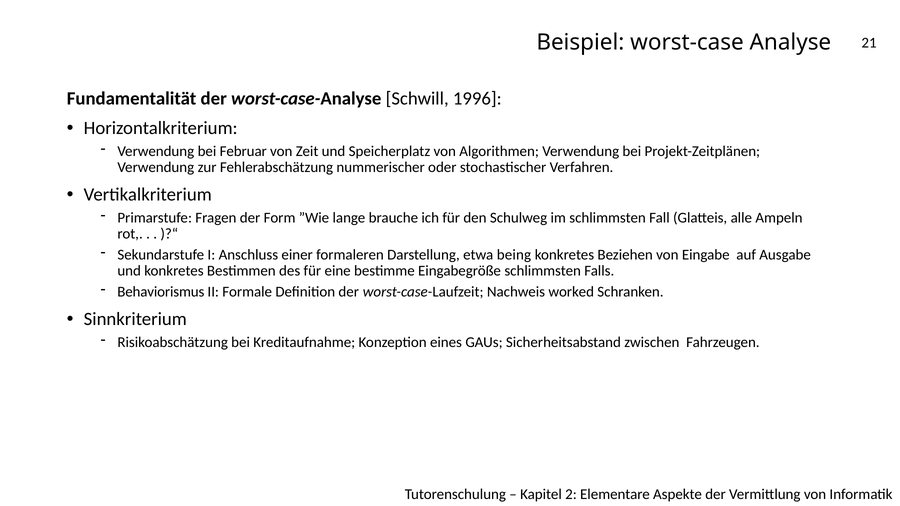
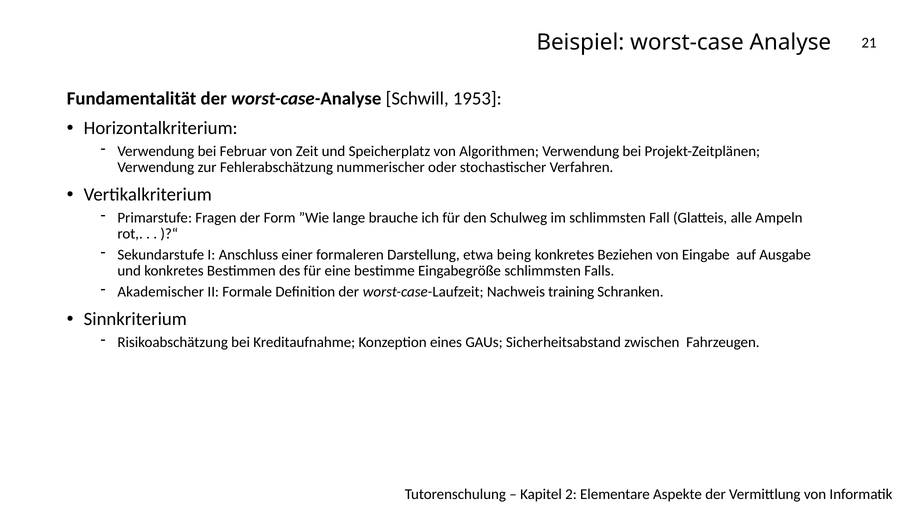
1996: 1996 -> 1953
Behaviorismus: Behaviorismus -> Akademischer
worked: worked -> training
